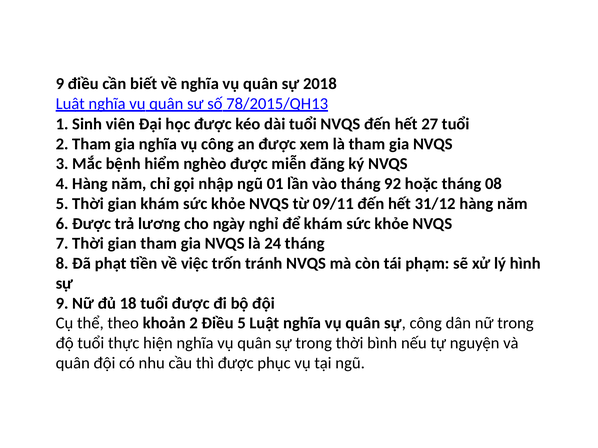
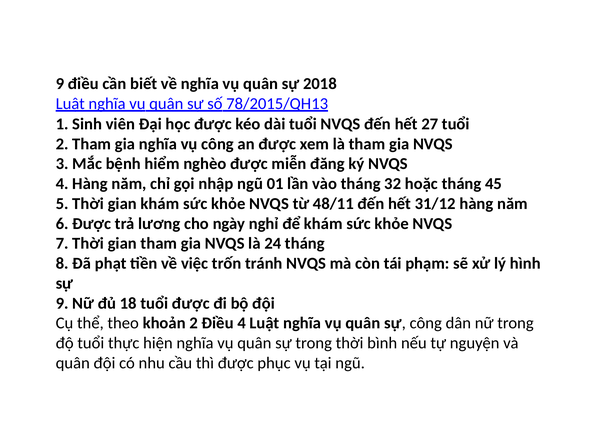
92: 92 -> 32
08: 08 -> 45
09/11: 09/11 -> 48/11
Điều 5: 5 -> 4
